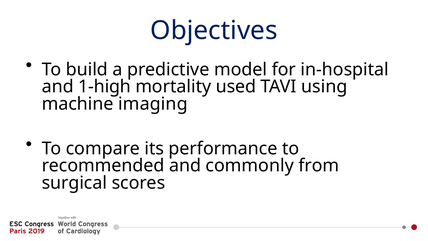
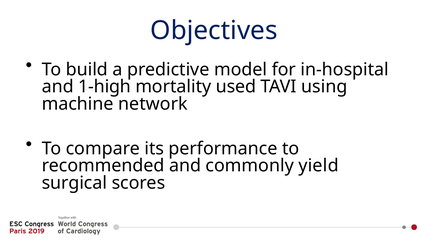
imaging: imaging -> network
from: from -> yield
